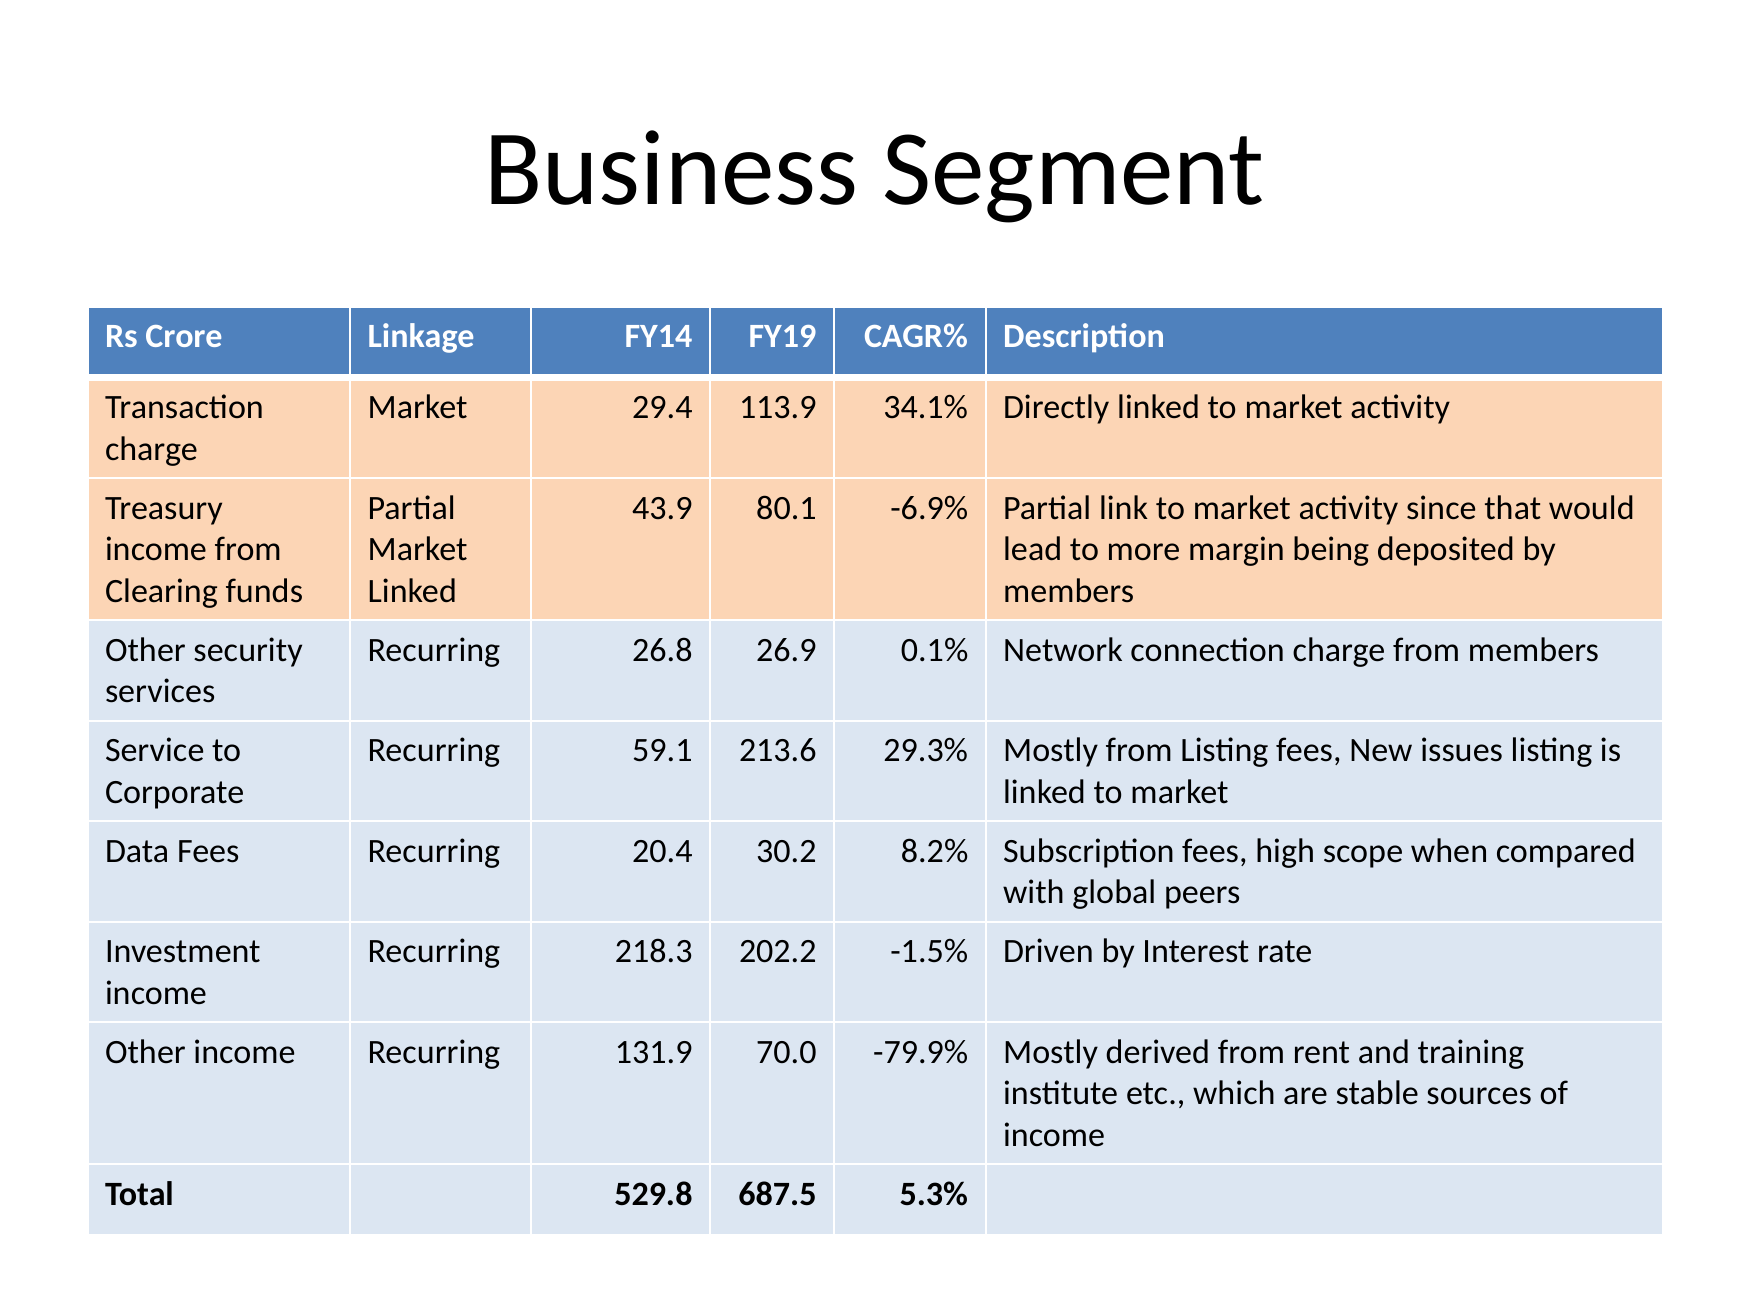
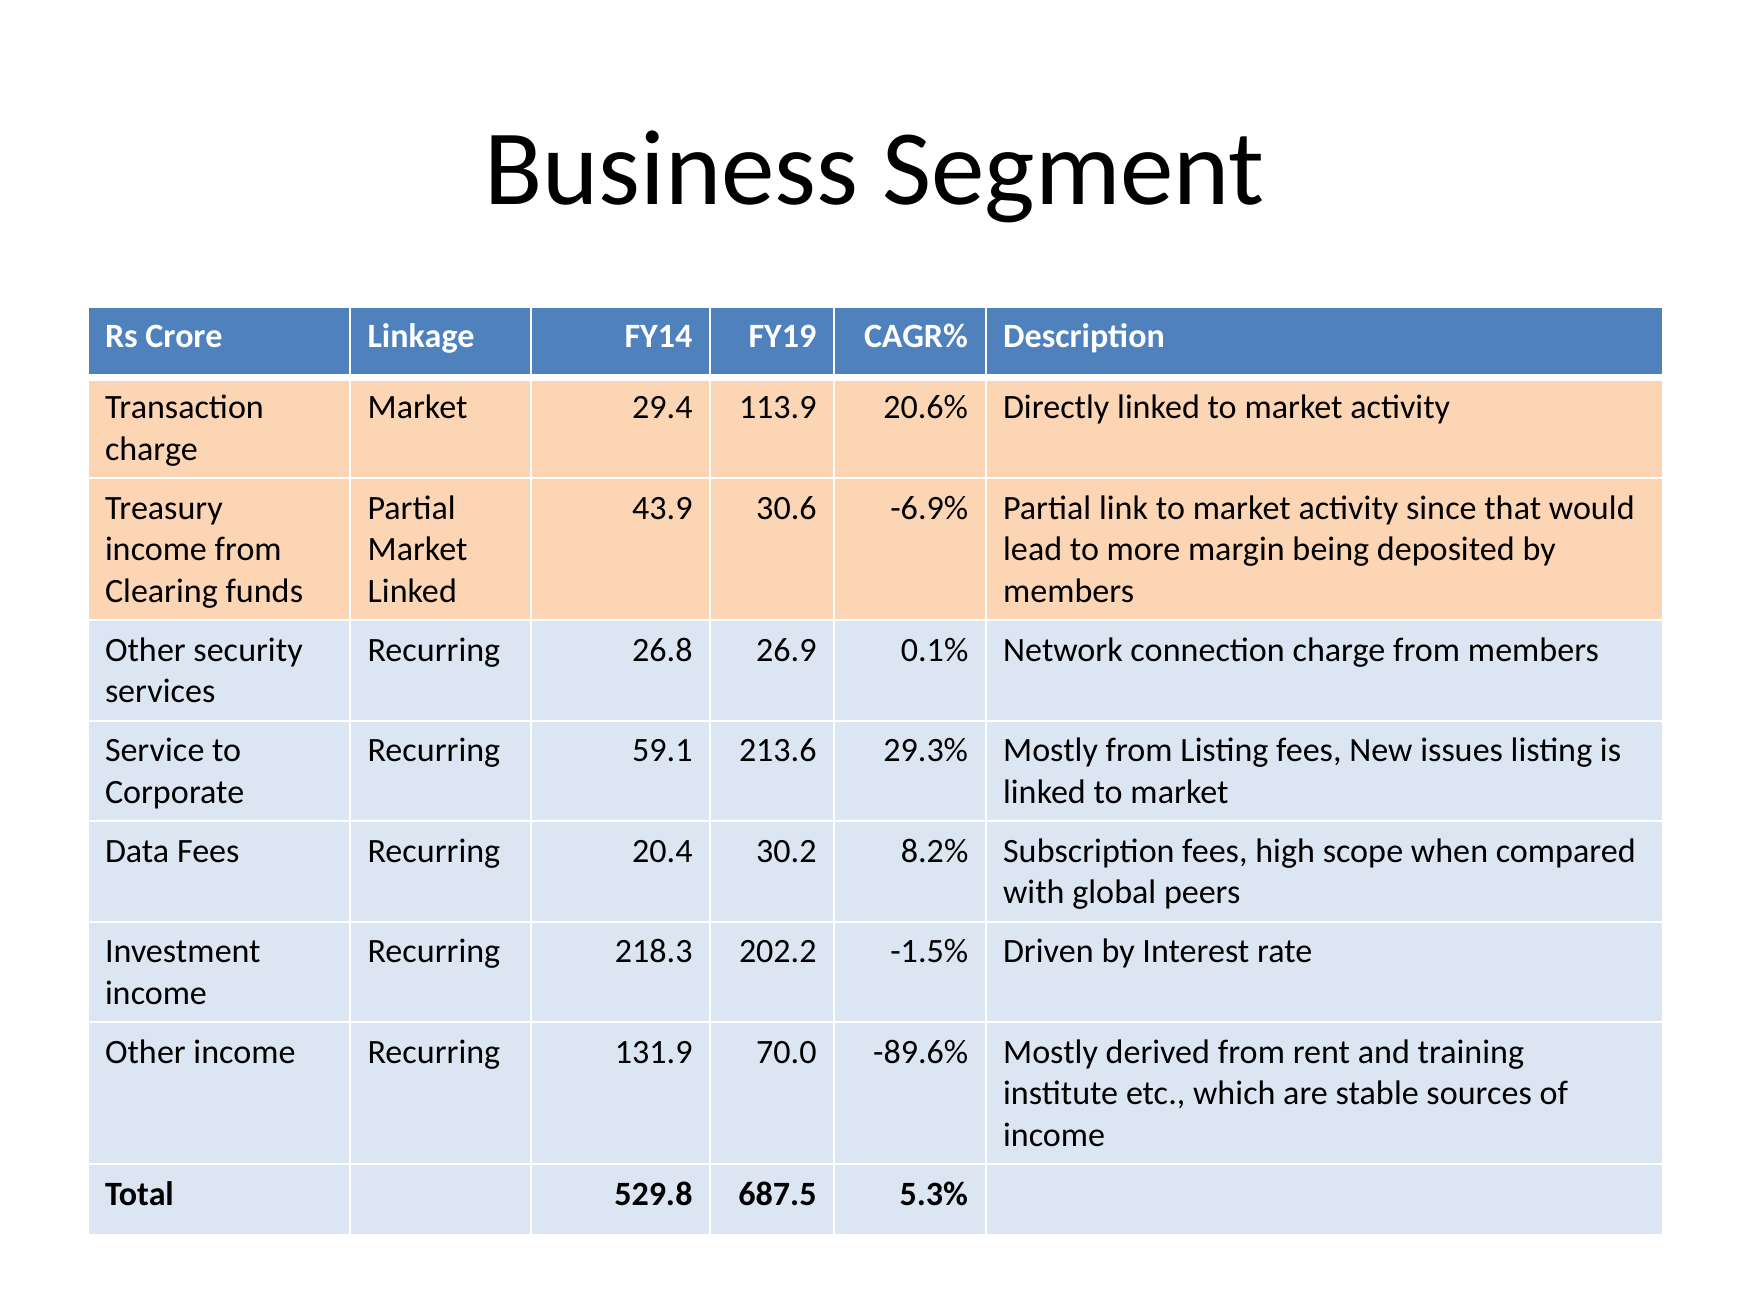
34.1%: 34.1% -> 20.6%
80.1: 80.1 -> 30.6
-79.9%: -79.9% -> -89.6%
